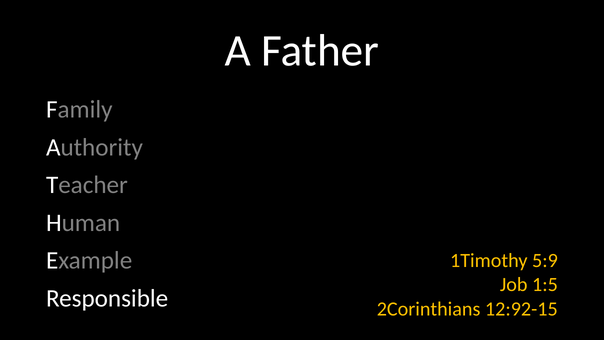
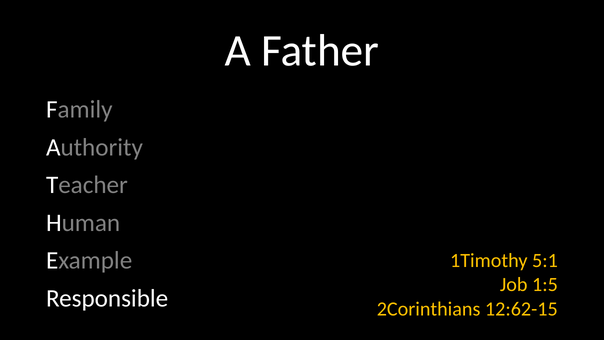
5:9: 5:9 -> 5:1
12:92-15: 12:92-15 -> 12:62-15
